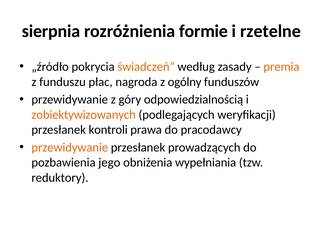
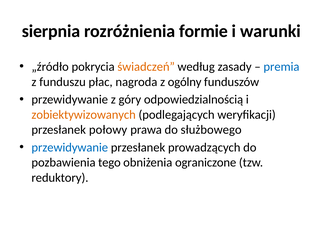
rzetelne: rzetelne -> warunki
premia colour: orange -> blue
kontroli: kontroli -> połowy
pracodawcy: pracodawcy -> służbowego
przewidywanie at (70, 147) colour: orange -> blue
jego: jego -> tego
wypełniania: wypełniania -> ograniczone
